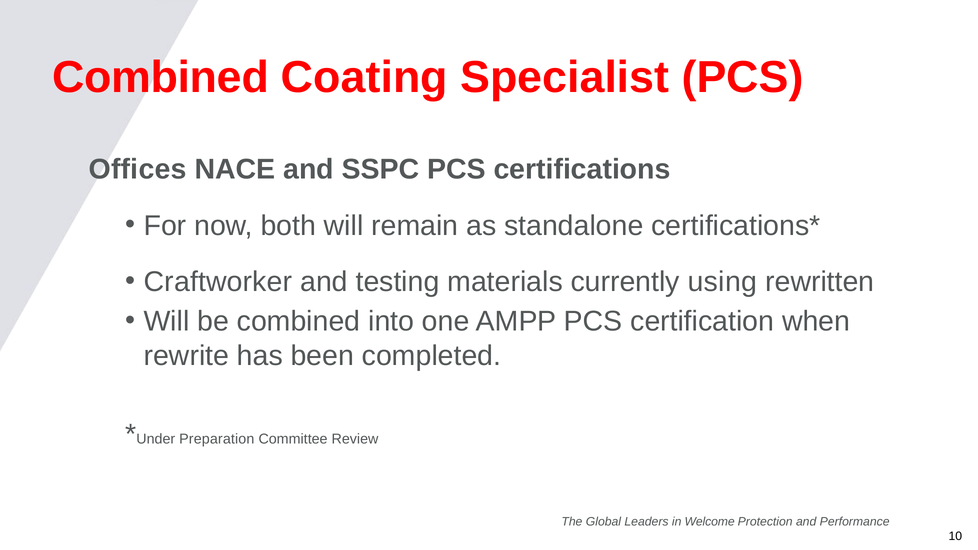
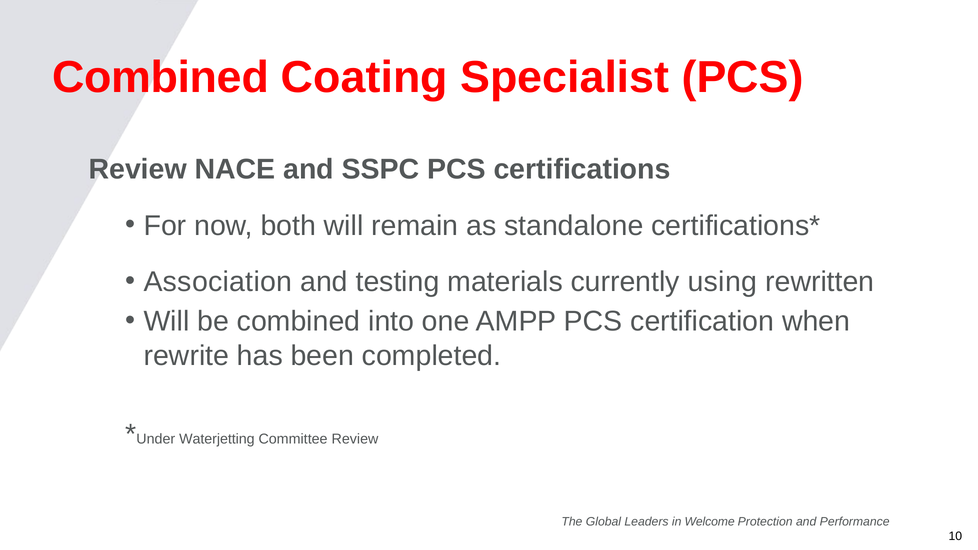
Offices at (138, 169): Offices -> Review
Craftworker: Craftworker -> Association
Preparation: Preparation -> Waterjetting
